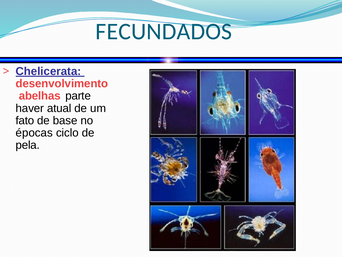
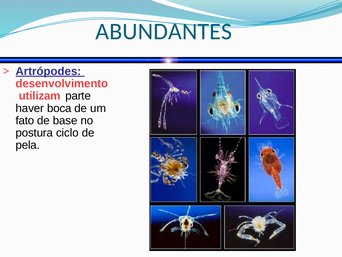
FECUNDADOS: FECUNDADOS -> ABUNDANTES
Chelicerata: Chelicerata -> Artrópodes
abelhas: abelhas -> utilizam
atual: atual -> boca
épocas: épocas -> postura
